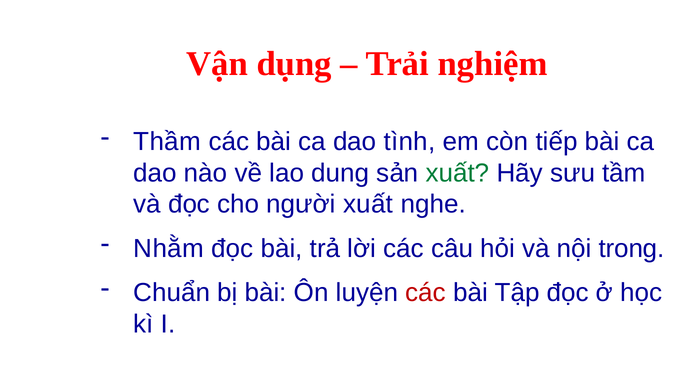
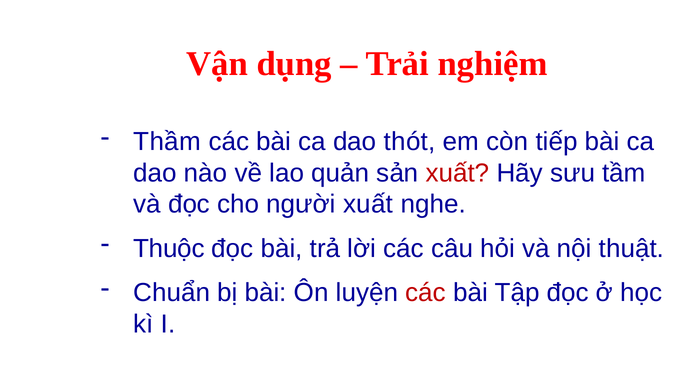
tình: tình -> thót
dung: dung -> quản
xuất at (458, 173) colour: green -> red
Nhằm: Nhằm -> Thuộc
trong: trong -> thuật
